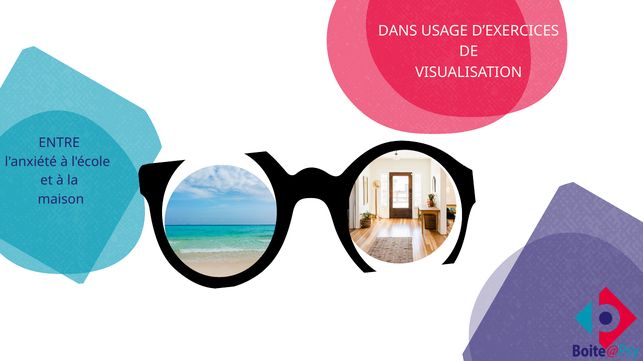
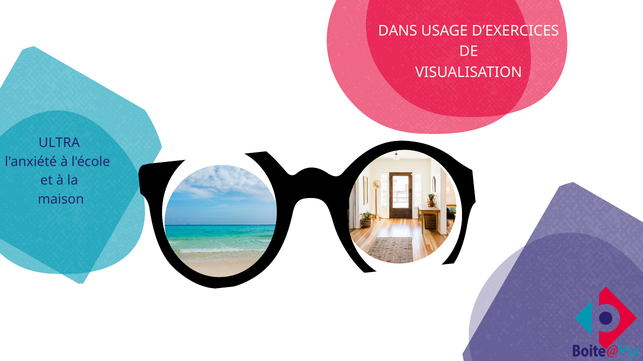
ENTRE: ENTRE -> ULTRA
